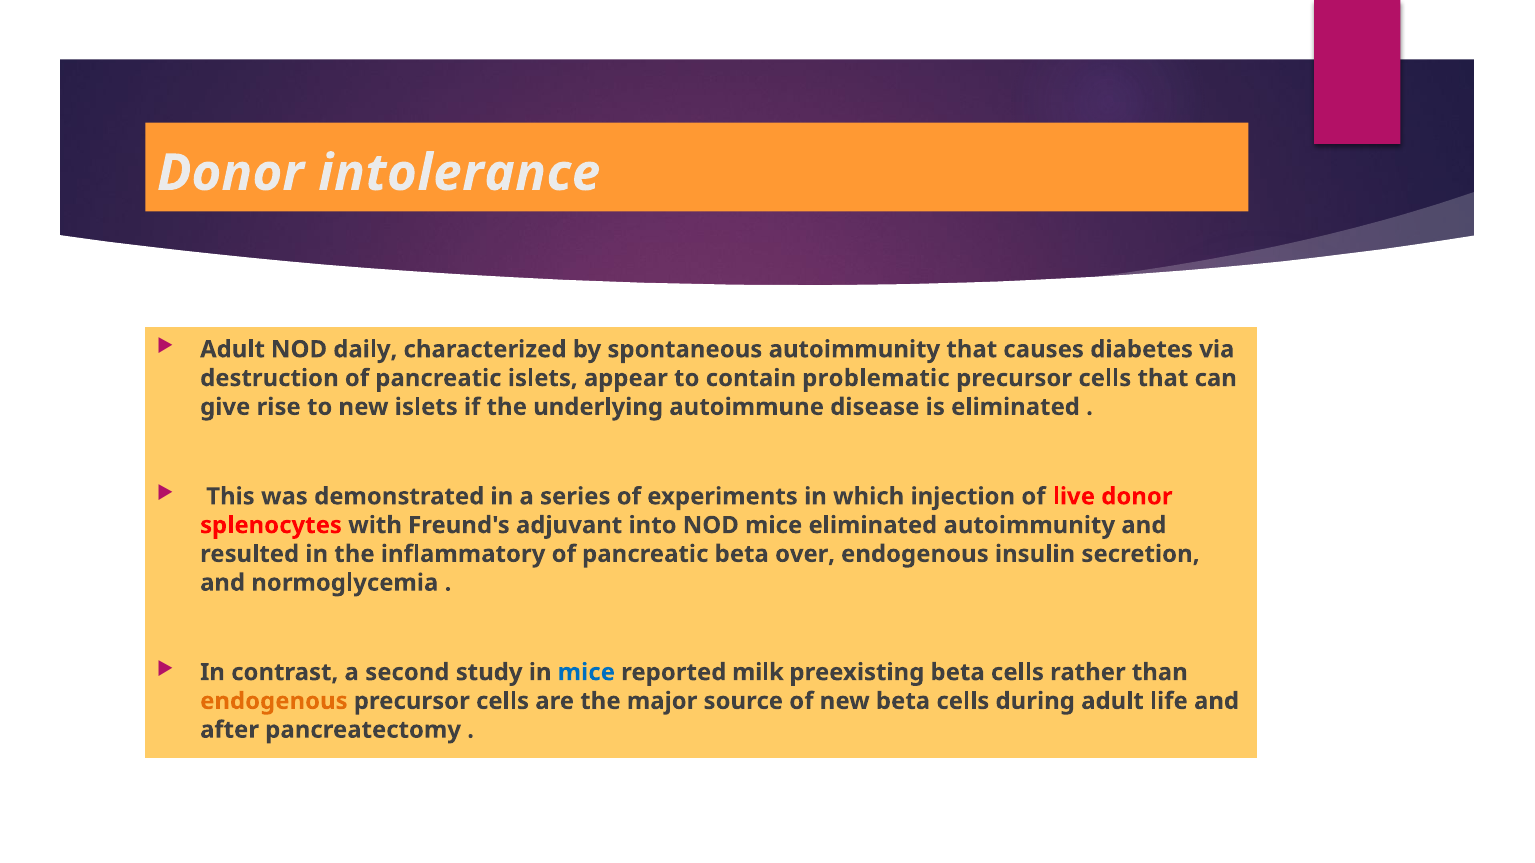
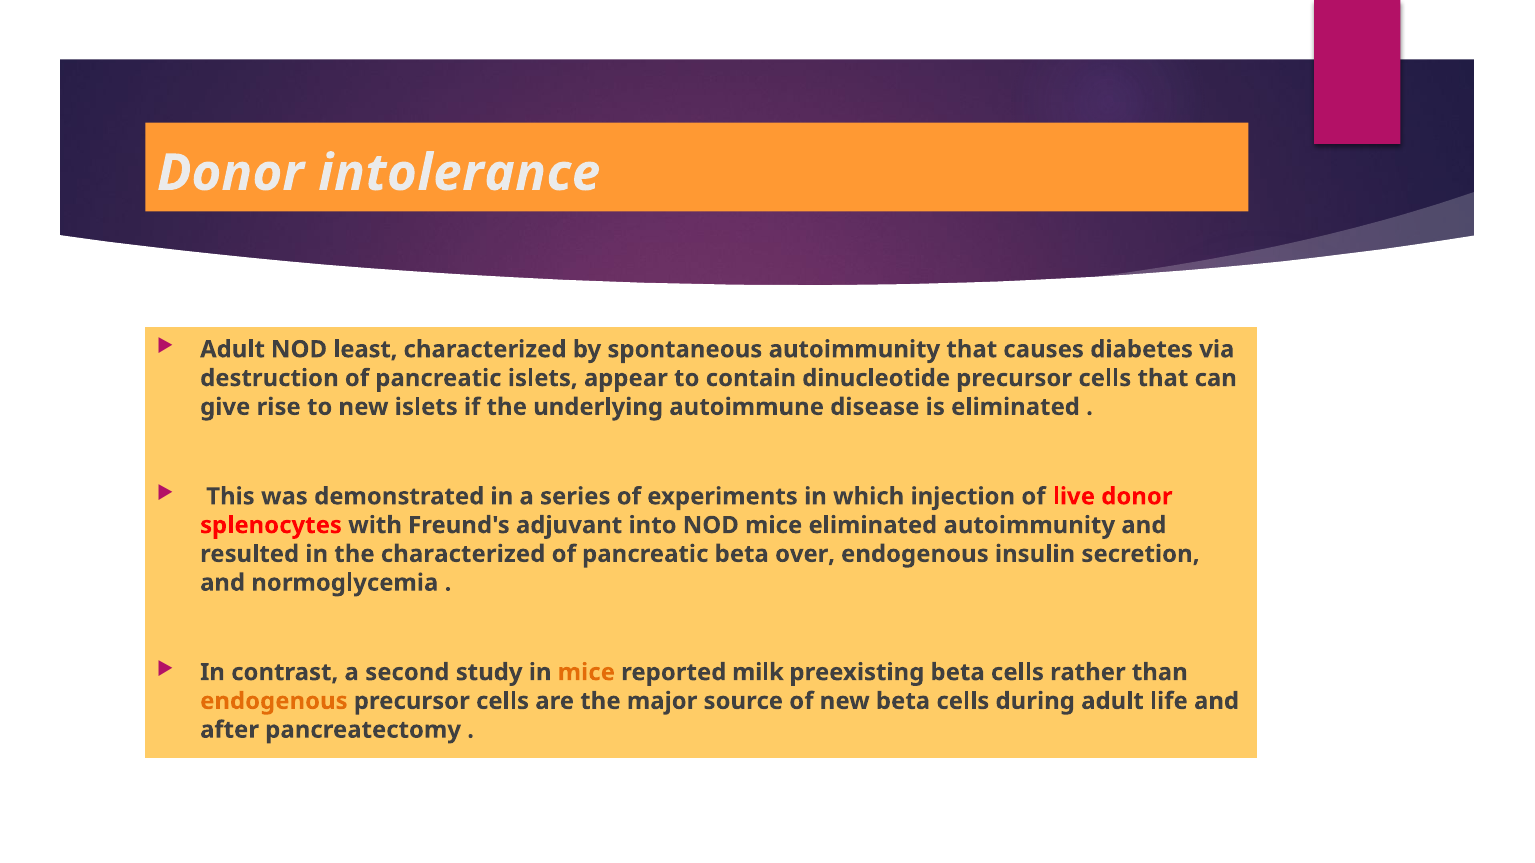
daily: daily -> least
problematic: problematic -> dinucleotide
the inflammatory: inflammatory -> characterized
mice at (586, 673) colour: blue -> orange
